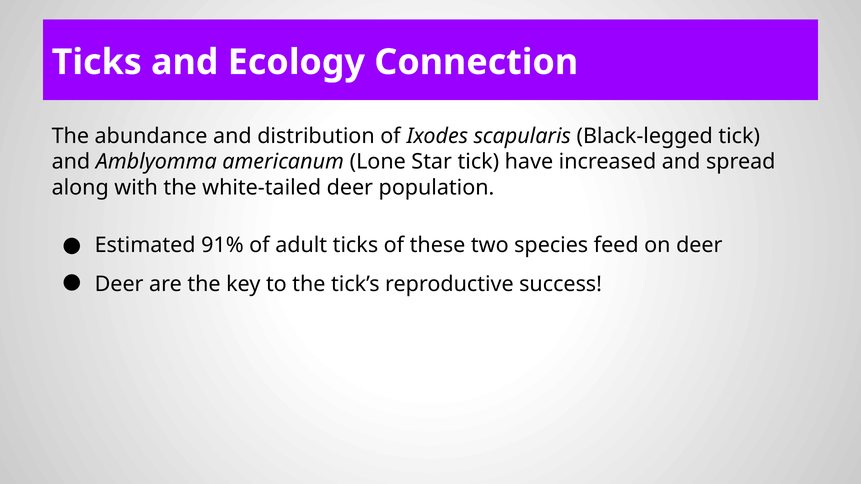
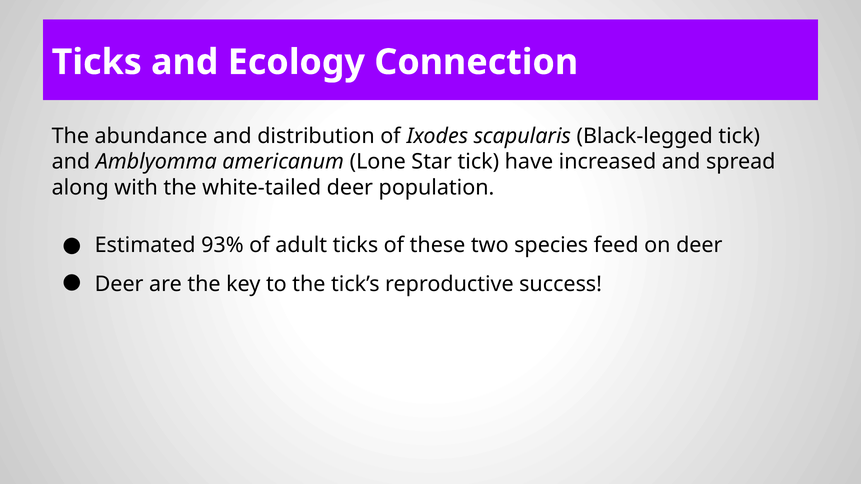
91%: 91% -> 93%
